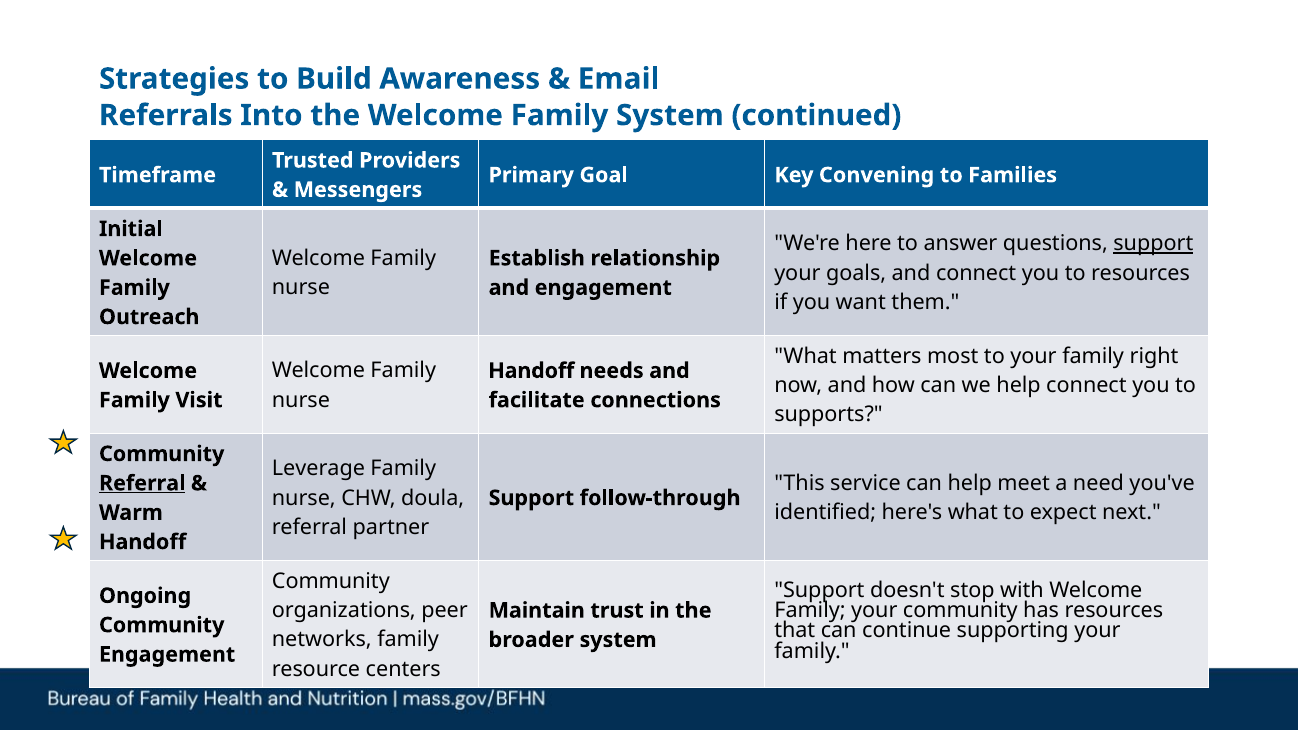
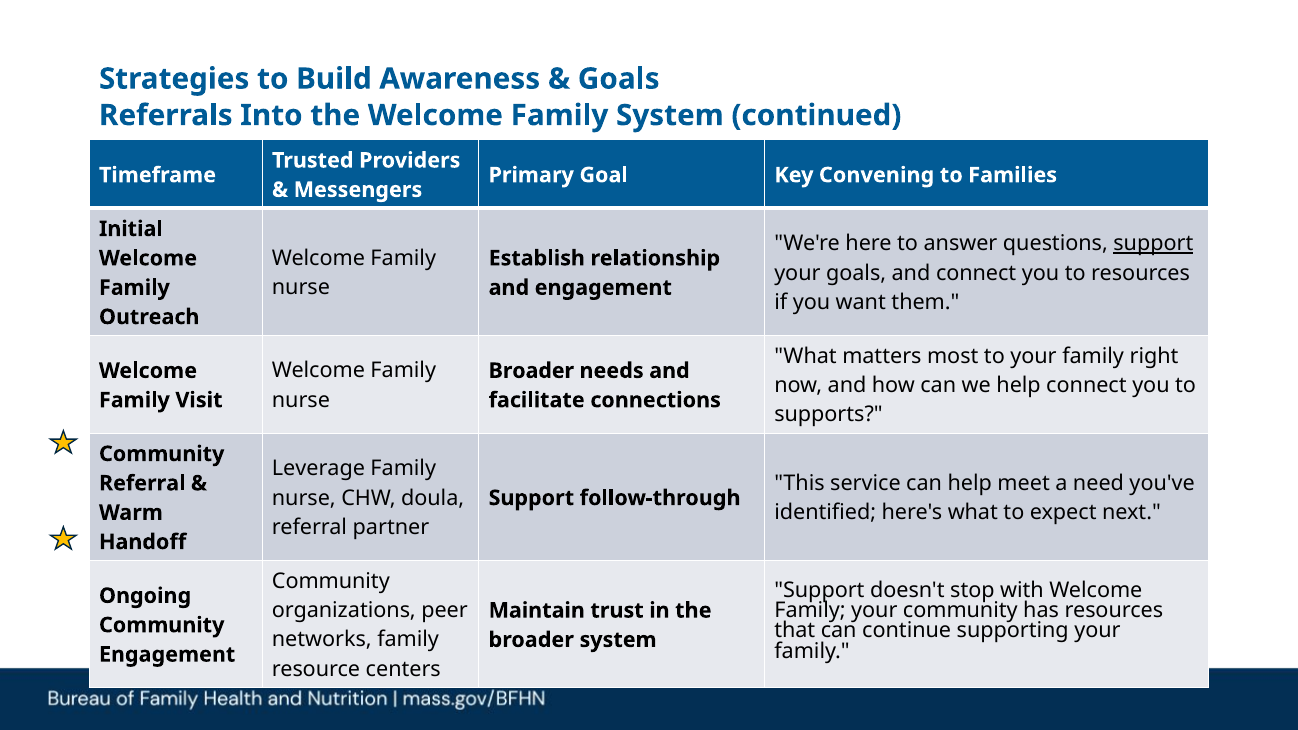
Email at (619, 79): Email -> Goals
Handoff at (531, 371): Handoff -> Broader
Referral at (142, 483) underline: present -> none
